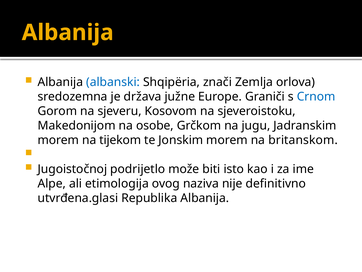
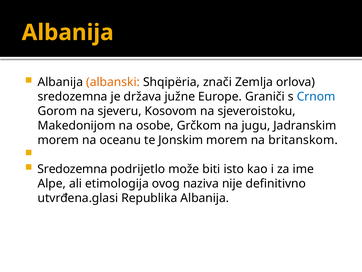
albanski colour: blue -> orange
tijekom: tijekom -> oceanu
Jugoistočnoj at (72, 169): Jugoistočnoj -> Sredozemna
